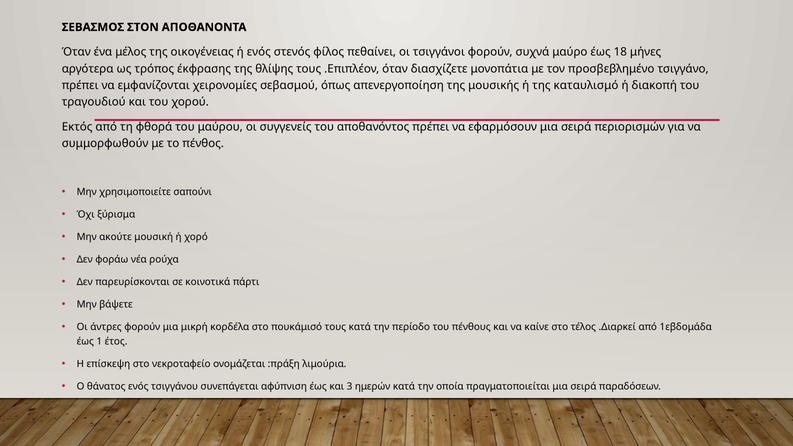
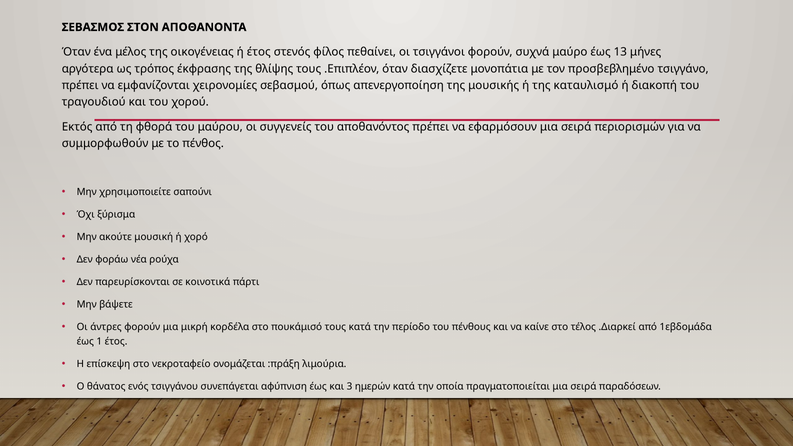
ή ενός: ενός -> έτος
18: 18 -> 13
